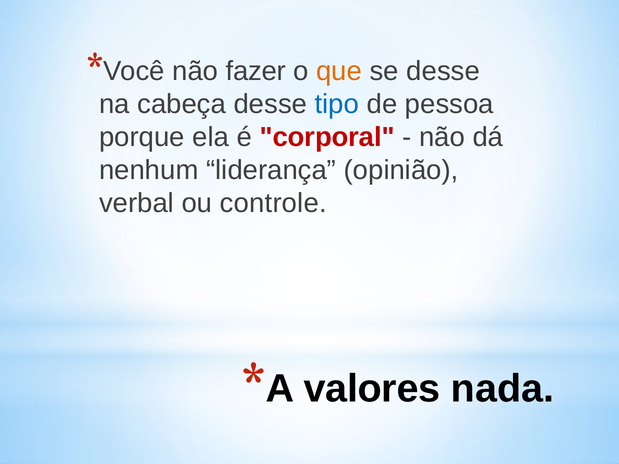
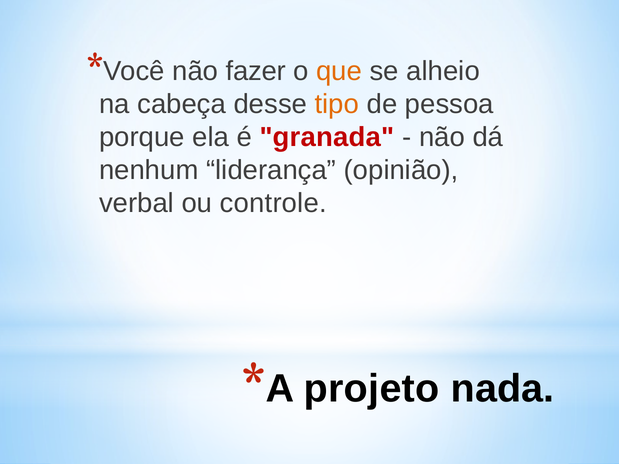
se desse: desse -> alheio
tipo colour: blue -> orange
corporal: corporal -> granada
valores: valores -> projeto
